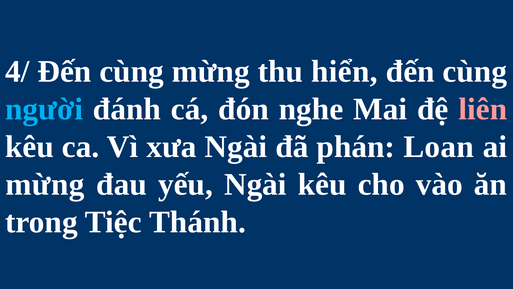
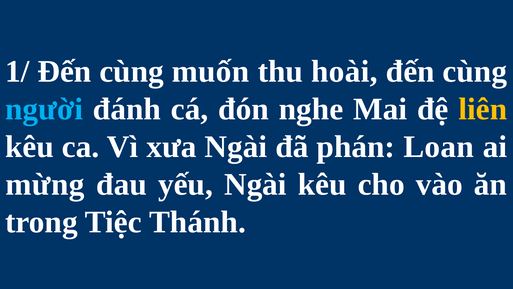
4/: 4/ -> 1/
cùng mừng: mừng -> muốn
hiển: hiển -> hoài
liên colour: pink -> yellow
